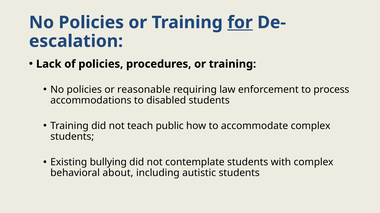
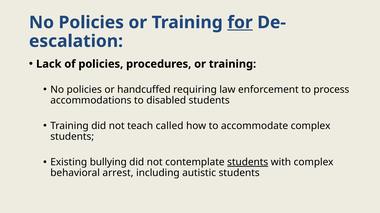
reasonable: reasonable -> handcuffed
public: public -> called
students at (248, 163) underline: none -> present
about: about -> arrest
